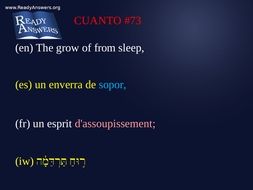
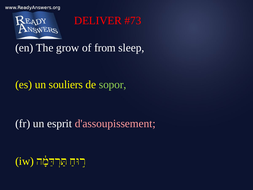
CUANTO: CUANTO -> DELIVER
enverra: enverra -> souliers
sopor colour: light blue -> light green
